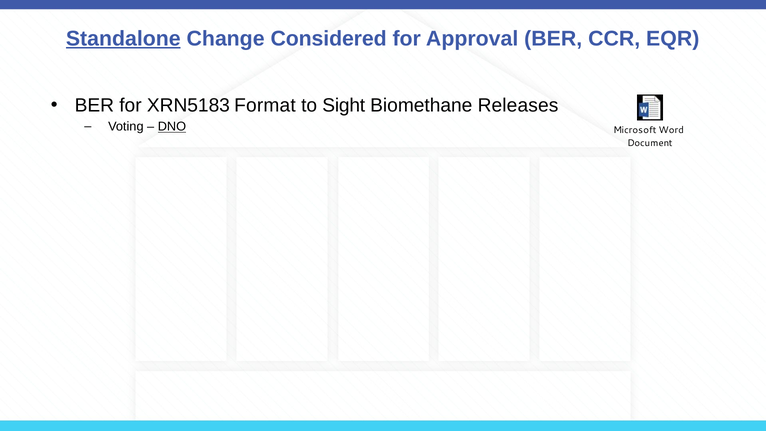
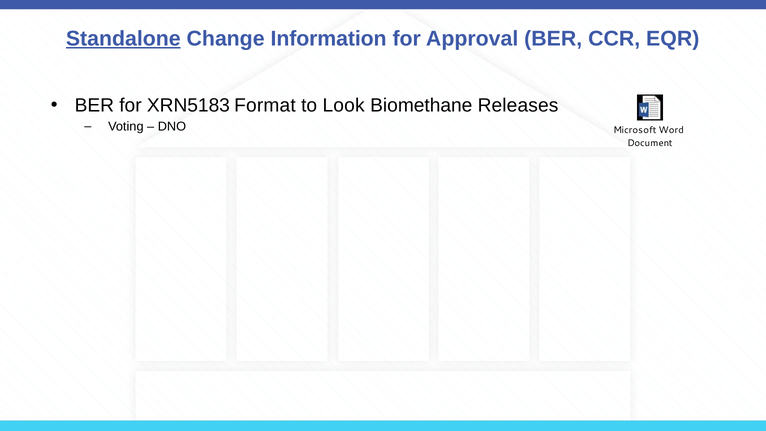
Considered: Considered -> Information
Sight: Sight -> Look
DNO underline: present -> none
